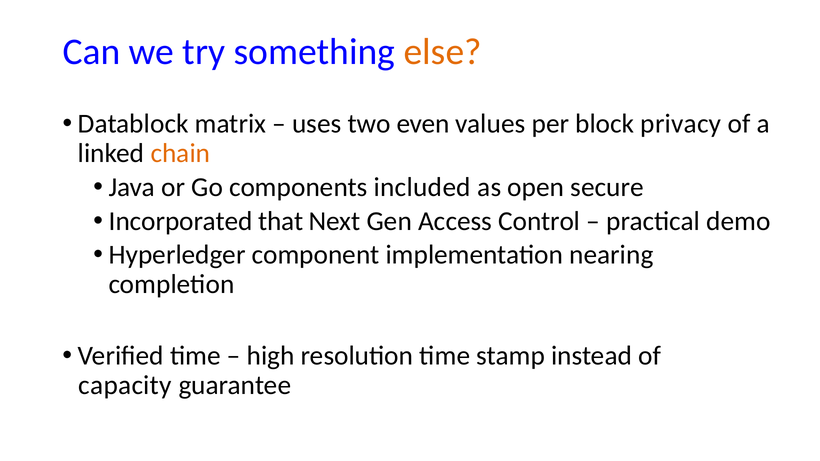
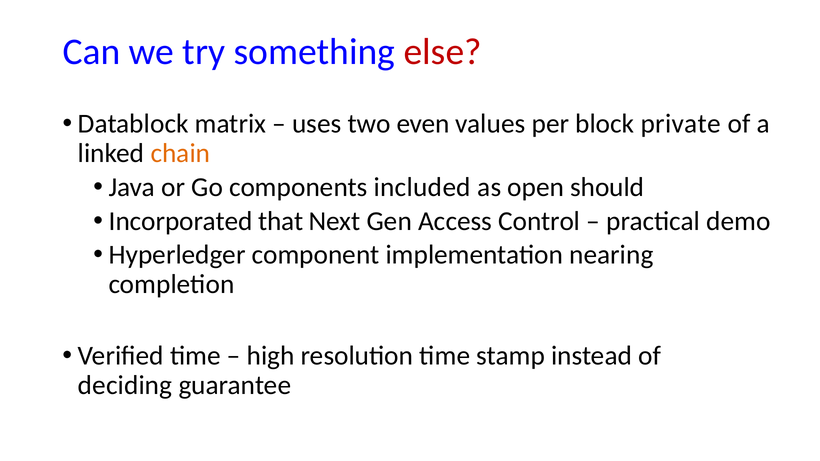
else colour: orange -> red
privacy: privacy -> private
secure: secure -> should
capacity: capacity -> deciding
